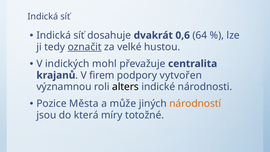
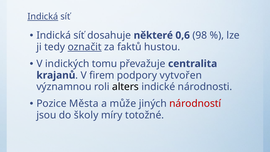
Indická at (43, 17) underline: none -> present
dvakrát: dvakrát -> některé
64: 64 -> 98
velké: velké -> faktů
mohl: mohl -> tomu
národností colour: orange -> red
která: která -> školy
